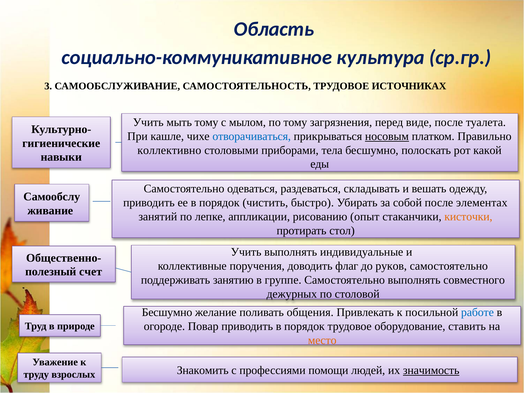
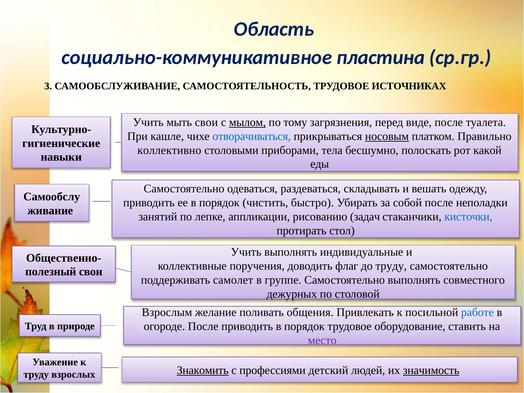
культура: культура -> пластина
мыть тому: тому -> свои
мылом underline: none -> present
элементах: элементах -> неполадки
опыт: опыт -> задач
кисточки colour: orange -> blue
до руков: руков -> труду
счет at (91, 272): счет -> свои
занятию: занятию -> самолет
Бесшумно at (167, 312): Бесшумно -> Взрослым
огороде Повар: Повар -> После
место colour: orange -> purple
Знакомить underline: none -> present
помощи: помощи -> детский
